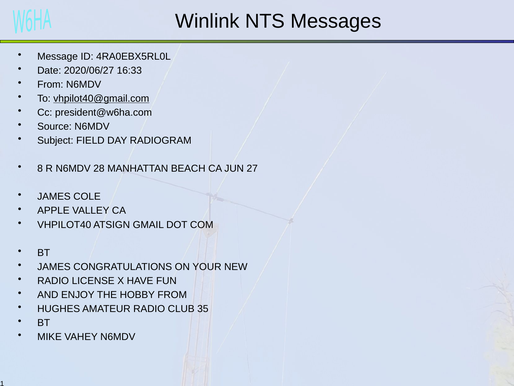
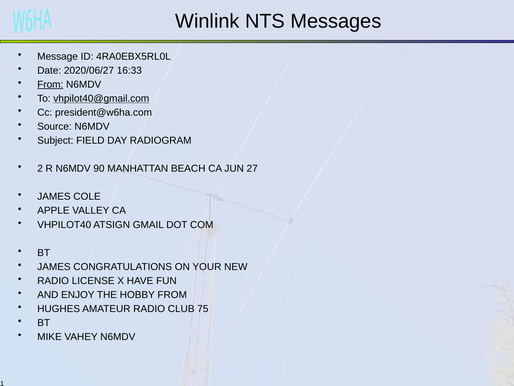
From at (50, 84) underline: none -> present
8: 8 -> 2
28: 28 -> 90
35: 35 -> 75
